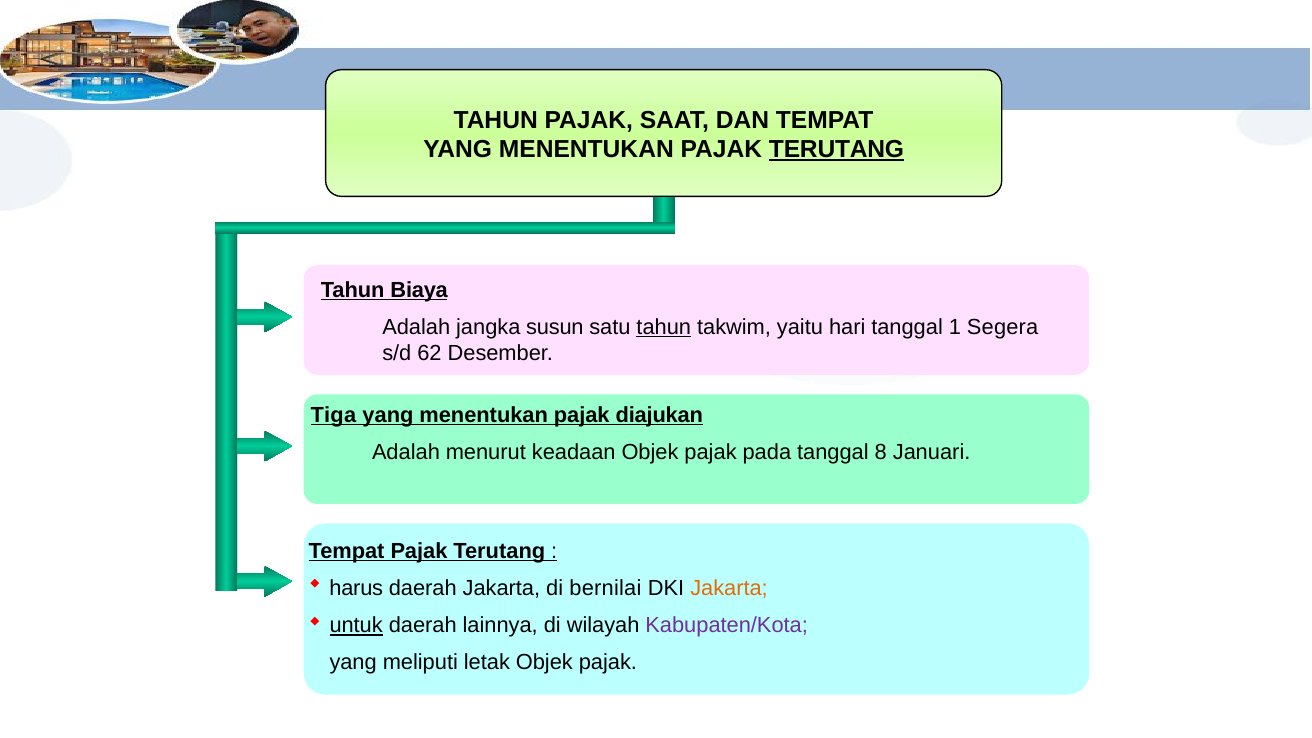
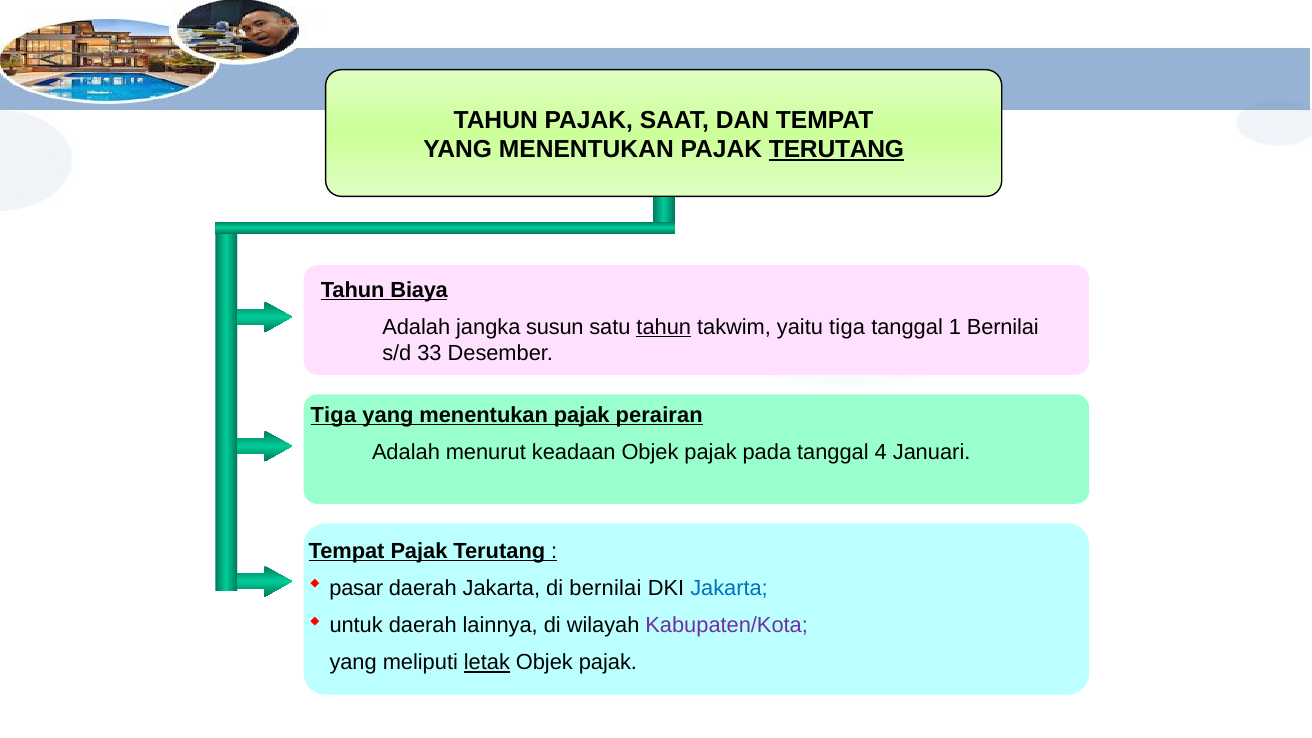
yaitu hari: hari -> tiga
1 Segera: Segera -> Bernilai
62: 62 -> 33
diajukan: diajukan -> perairan
8: 8 -> 4
harus: harus -> pasar
Jakarta at (729, 588) colour: orange -> blue
untuk underline: present -> none
letak underline: none -> present
